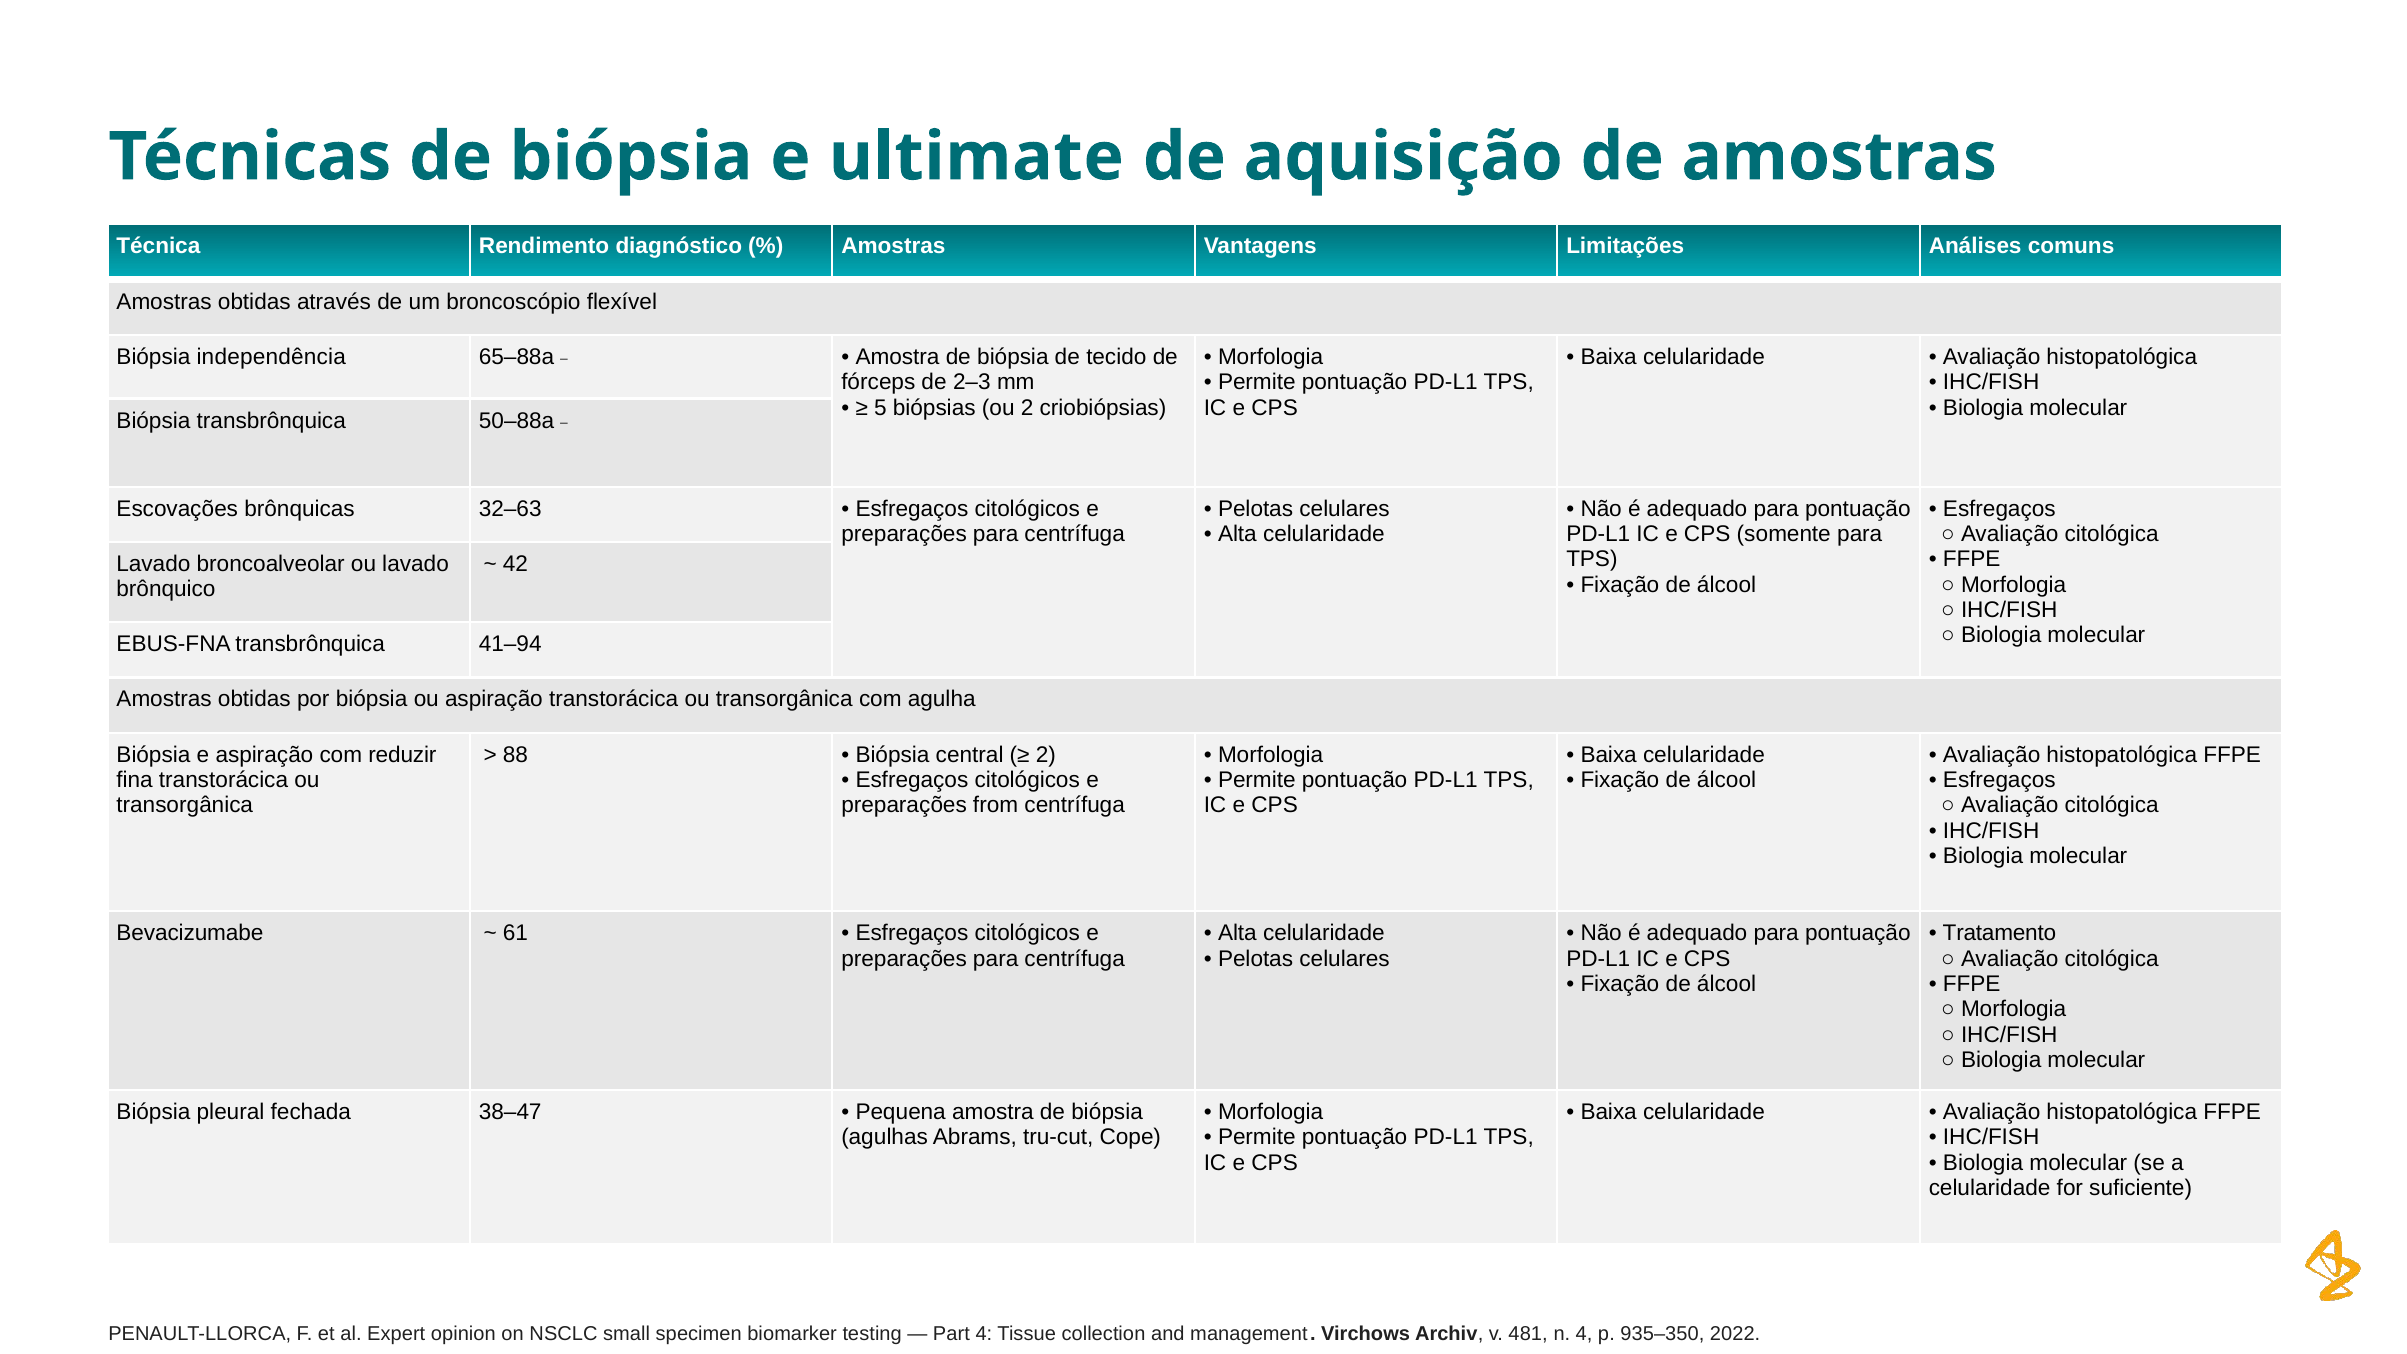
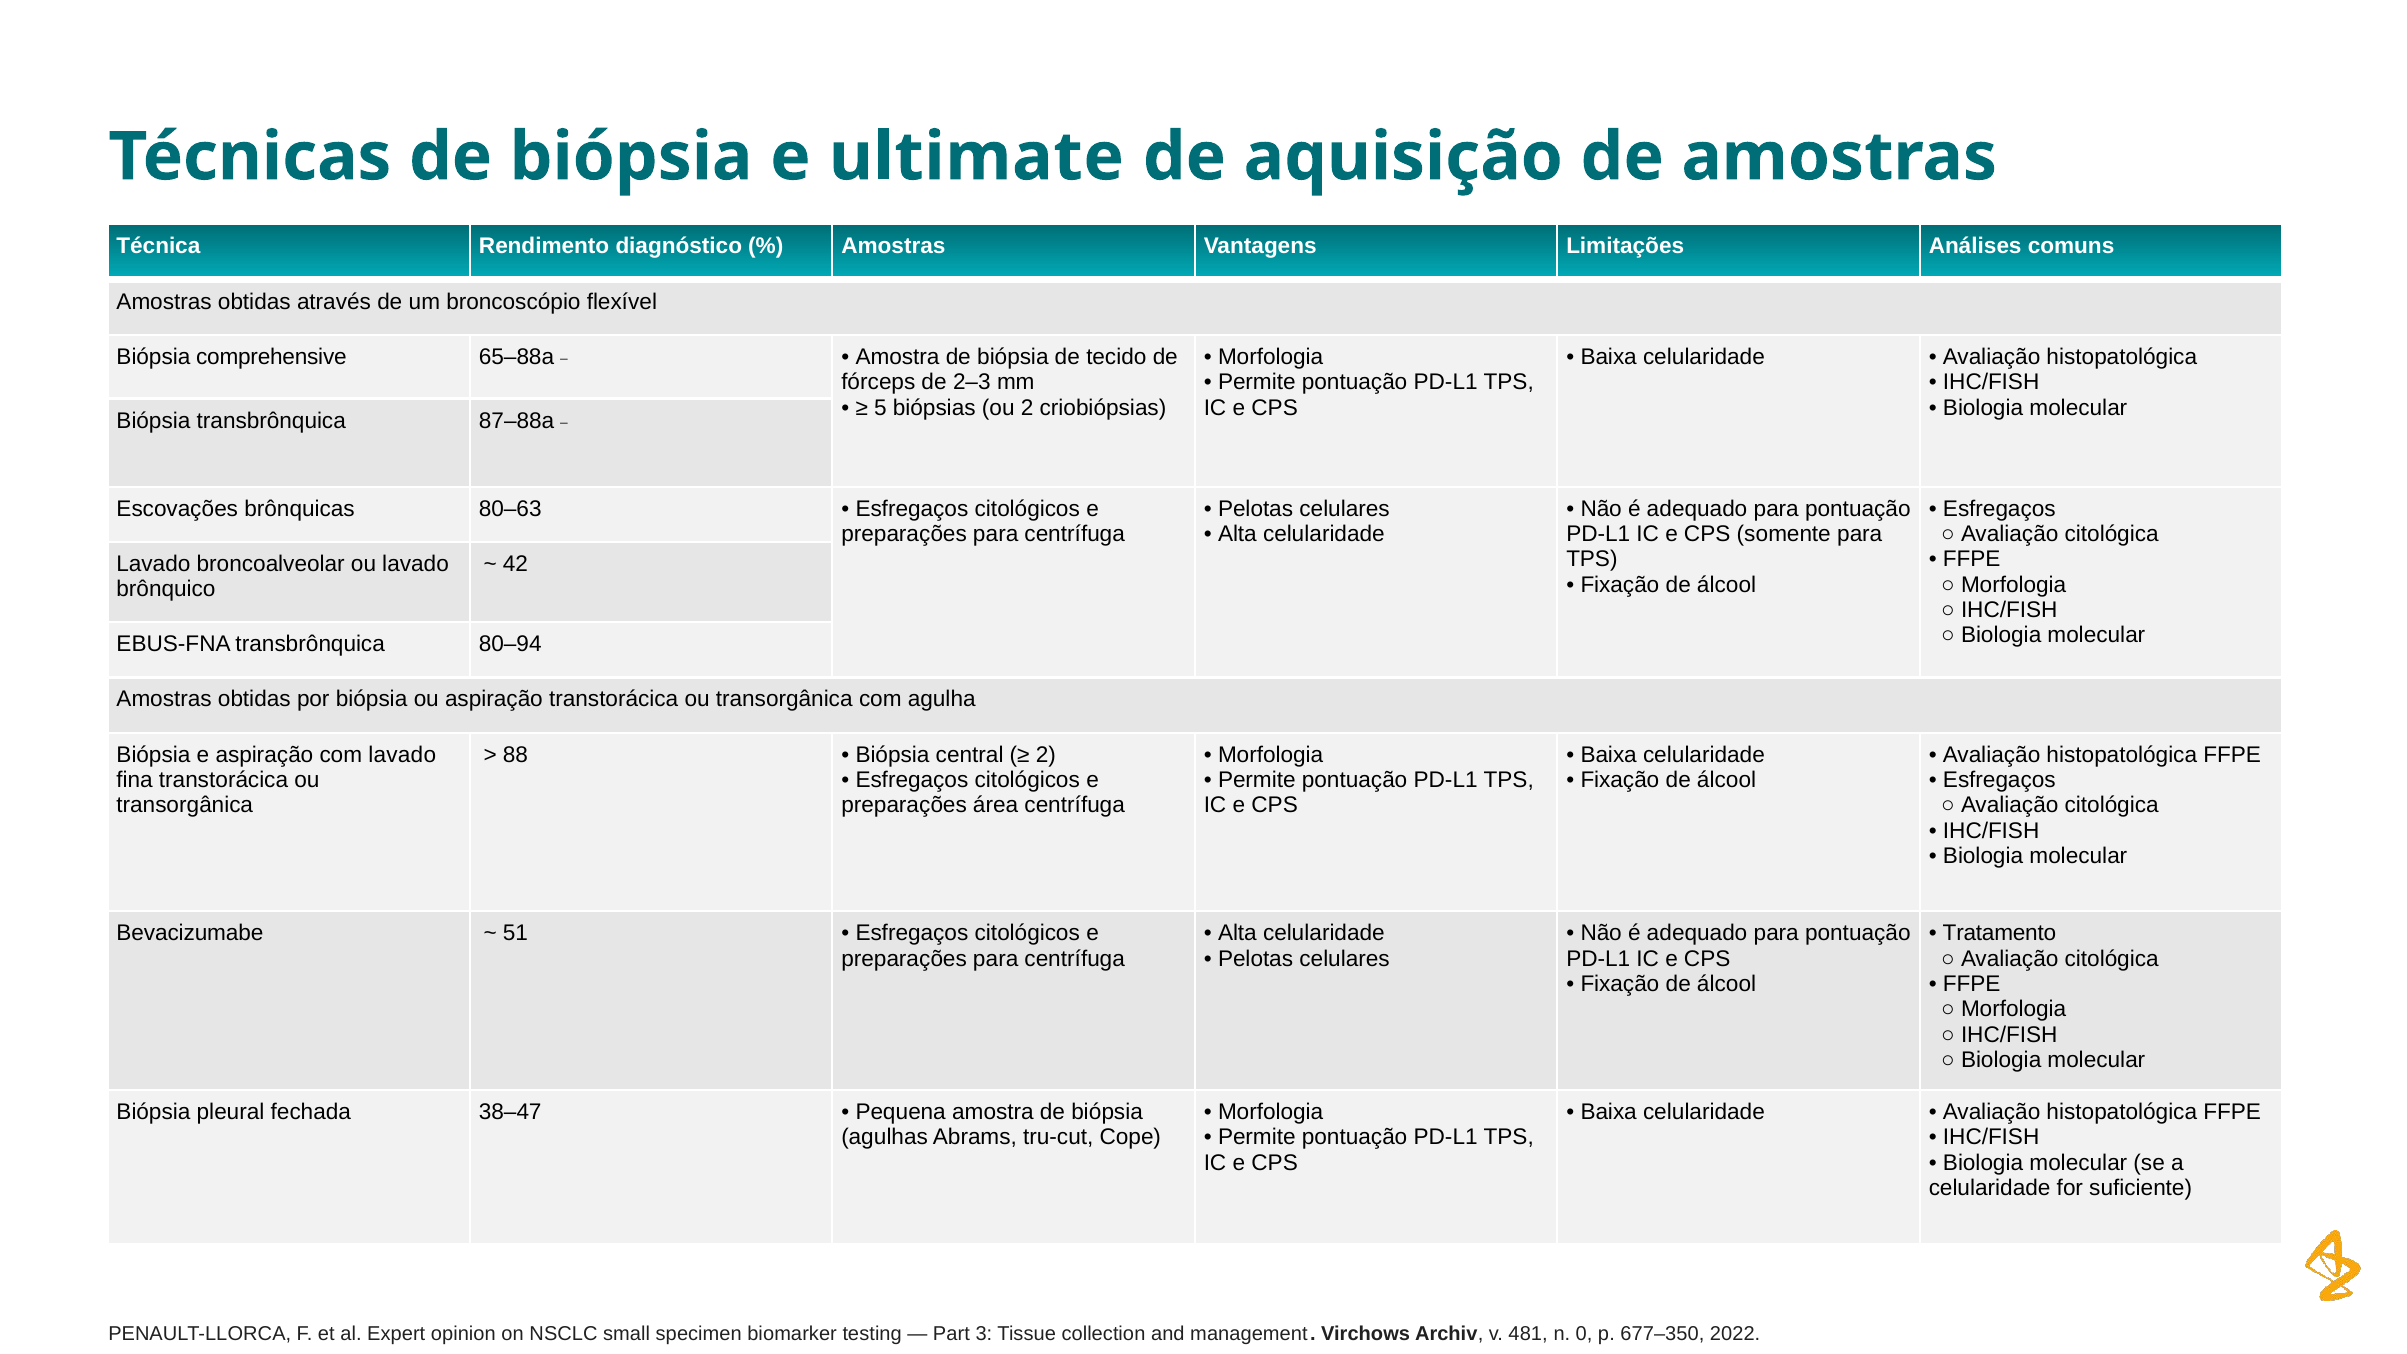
independência: independência -> comprehensive
50–88a: 50–88a -> 87–88a
32–63: 32–63 -> 80–63
41–94: 41–94 -> 80–94
com reduzir: reduzir -> lavado
from: from -> área
61: 61 -> 51
Part 4: 4 -> 3
n 4: 4 -> 0
935–350: 935–350 -> 677–350
